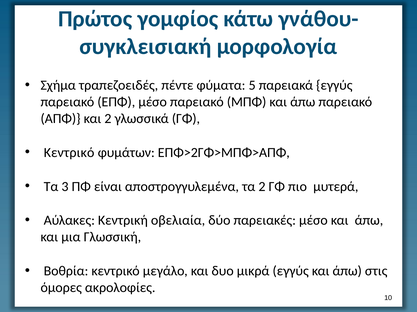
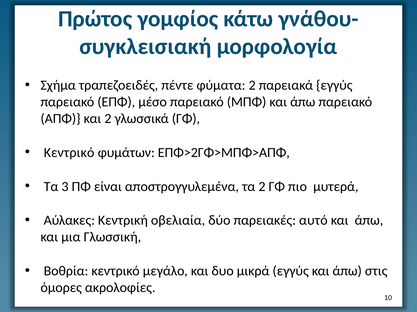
φύματα 5: 5 -> 2
παρειακές μέσο: μέσο -> αυτό
